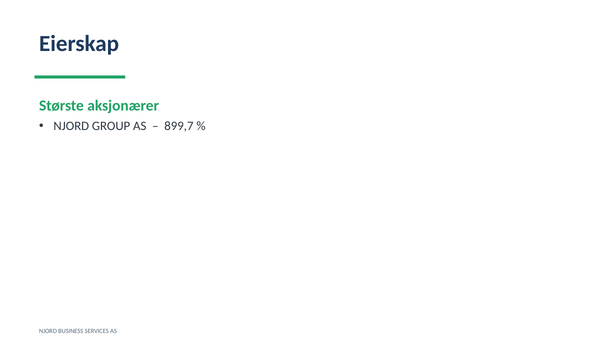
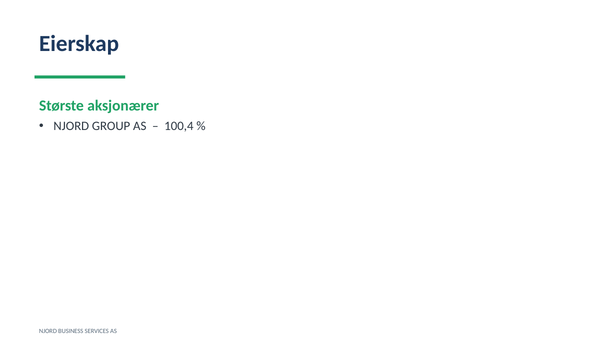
899,7: 899,7 -> 100,4
